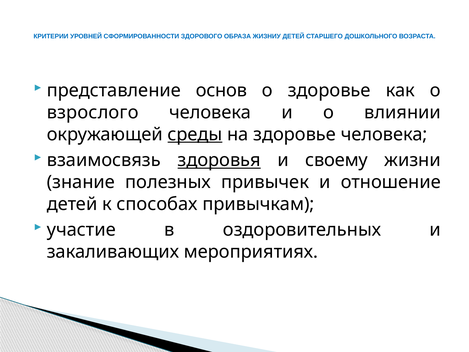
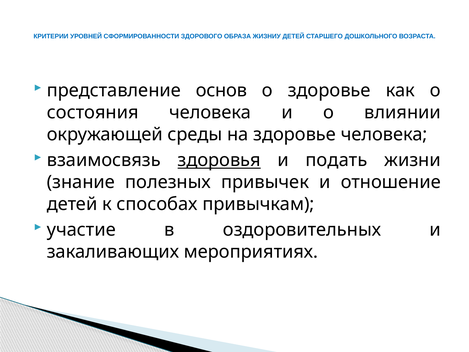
взрослого: взрослого -> состояния
среды underline: present -> none
своему: своему -> подать
